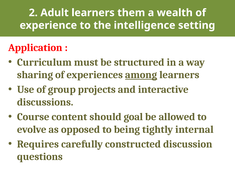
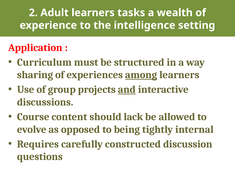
them: them -> tasks
and underline: none -> present
goal: goal -> lack
